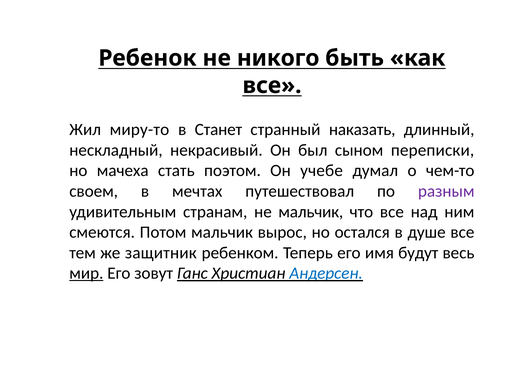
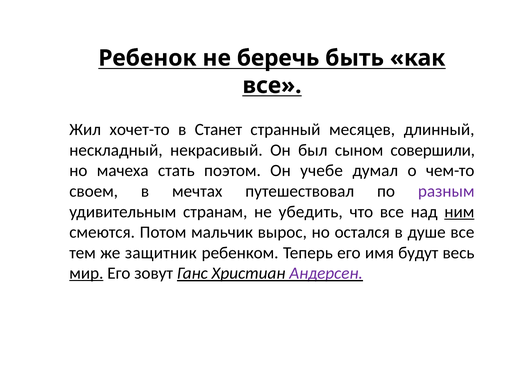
никого: никого -> беречь
миру-то: миру-то -> хочет-то
наказать: наказать -> месяцев
переписки: переписки -> совершили
не мальчик: мальчик -> убедить
ним underline: none -> present
Андерсен colour: blue -> purple
